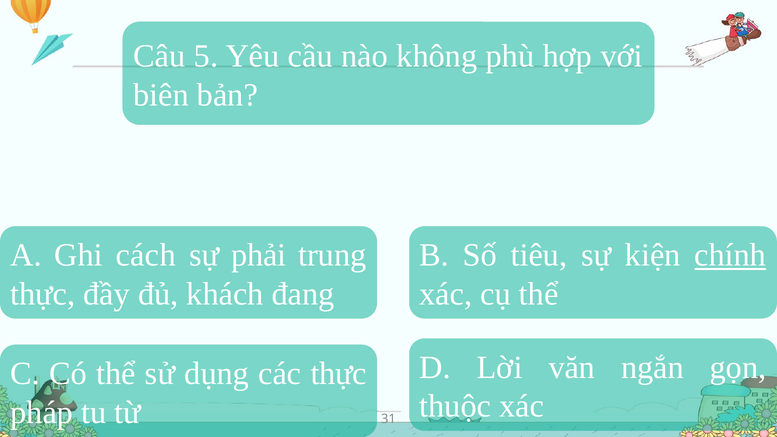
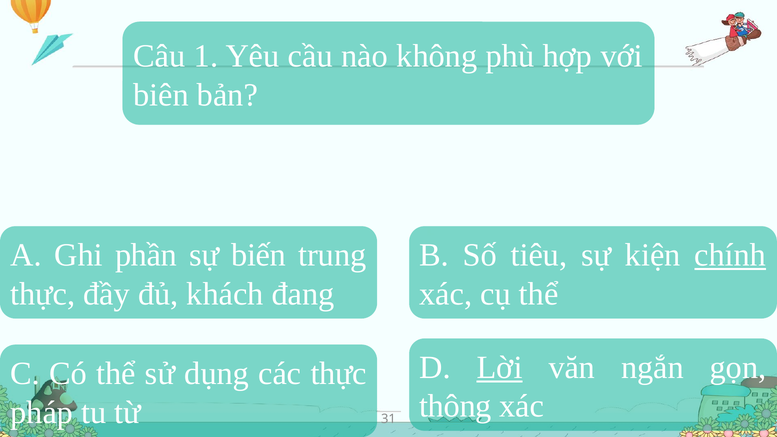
5: 5 -> 1
cách: cách -> phần
phải: phải -> biến
Lời underline: none -> present
thuộc: thuộc -> thông
